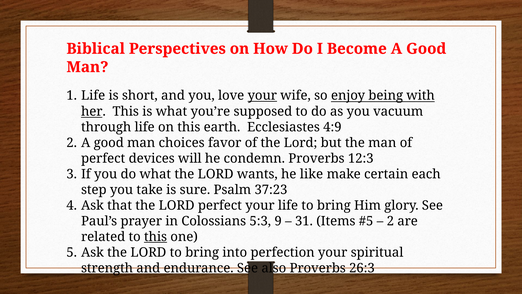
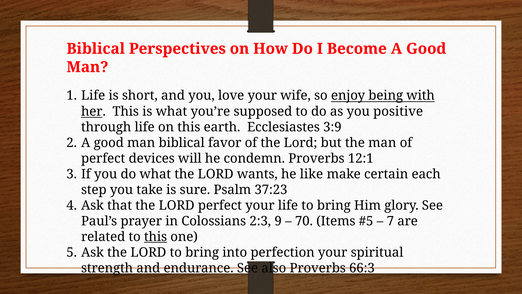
your at (262, 96) underline: present -> none
vacuum: vacuum -> positive
4:9: 4:9 -> 3:9
man choices: choices -> biblical
12:3: 12:3 -> 12:1
5:3: 5:3 -> 2:3
31: 31 -> 70
2 at (390, 221): 2 -> 7
26:3: 26:3 -> 66:3
